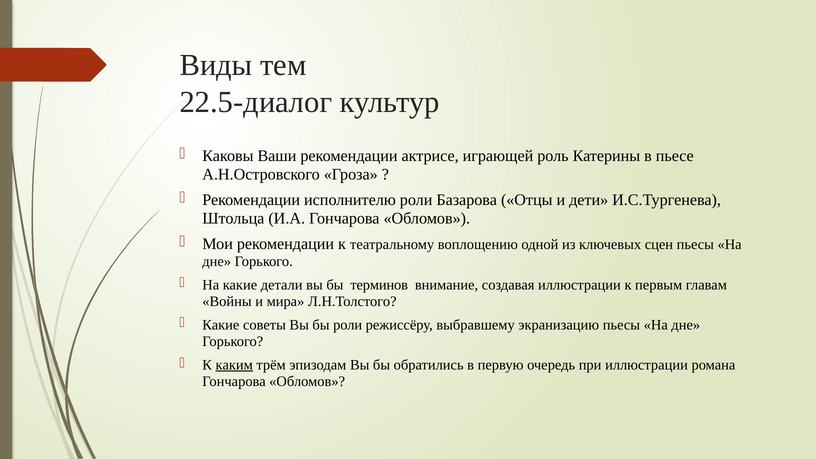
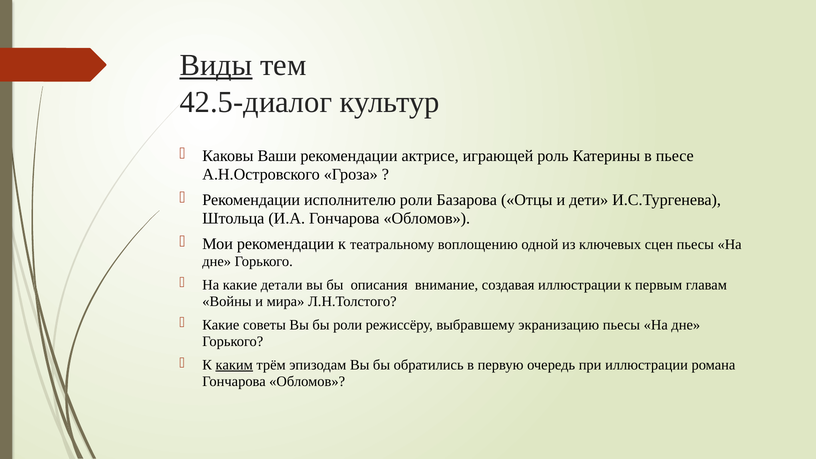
Виды underline: none -> present
22.5-диалог: 22.5-диалог -> 42.5-диалог
терминов: терминов -> описания
